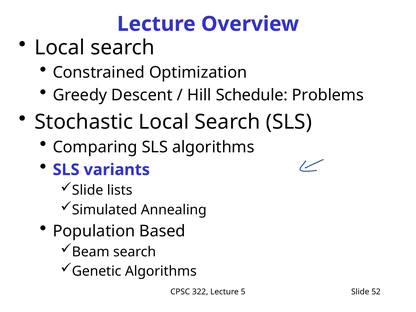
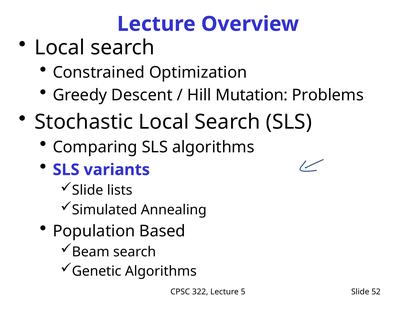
Schedule: Schedule -> Mutation
